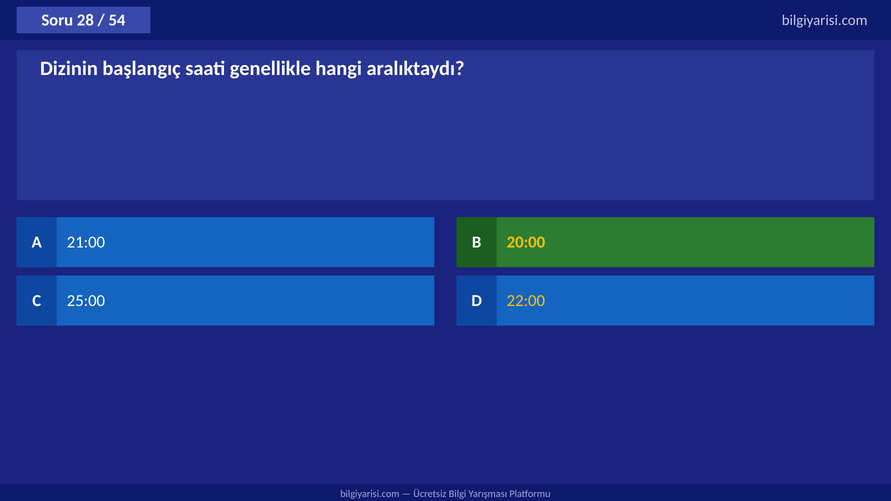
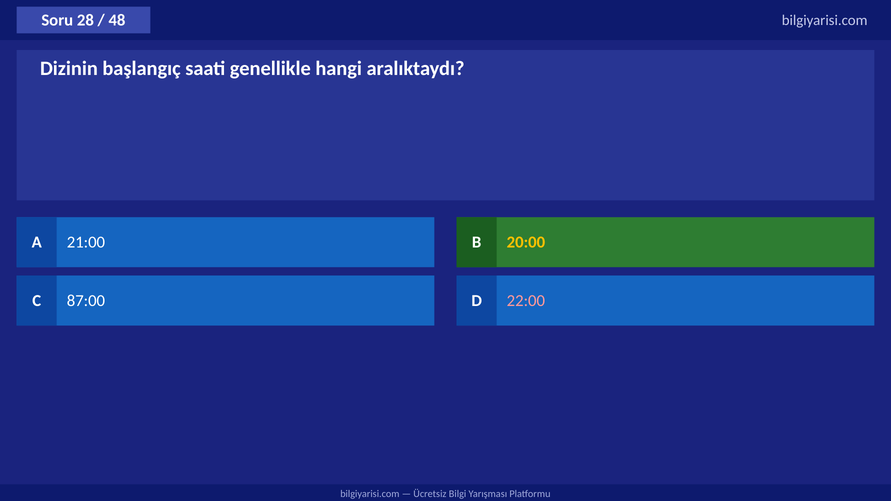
54: 54 -> 48
25:00: 25:00 -> 87:00
22:00 colour: yellow -> pink
